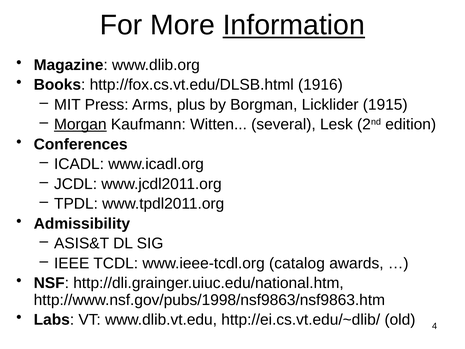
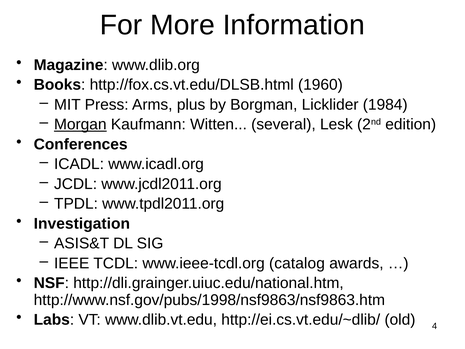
Information underline: present -> none
1916: 1916 -> 1960
1915: 1915 -> 1984
Admissibility: Admissibility -> Investigation
